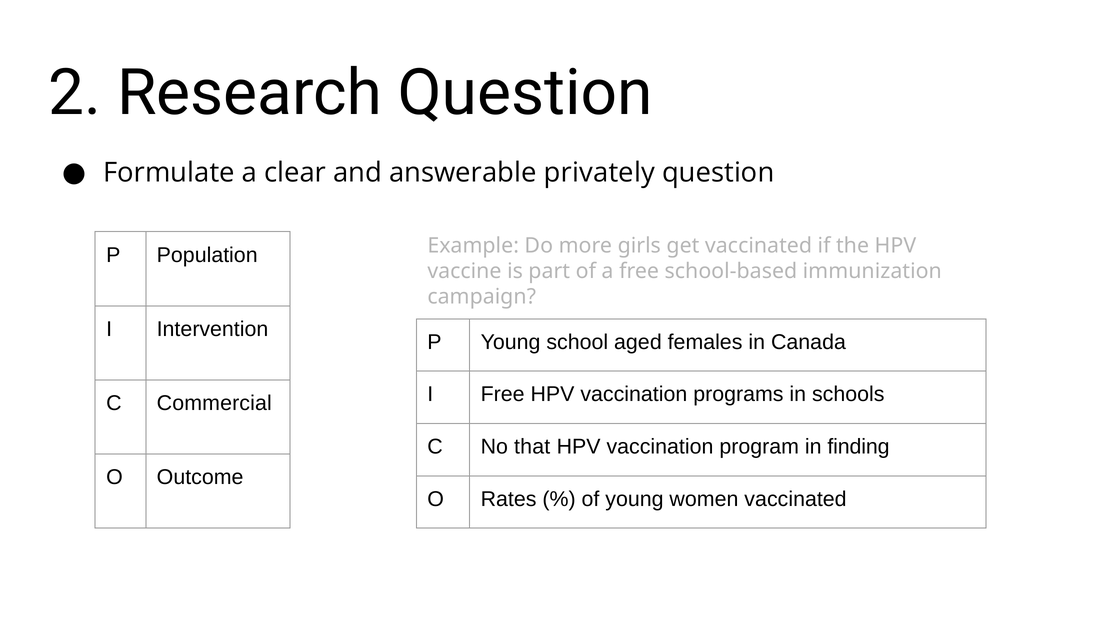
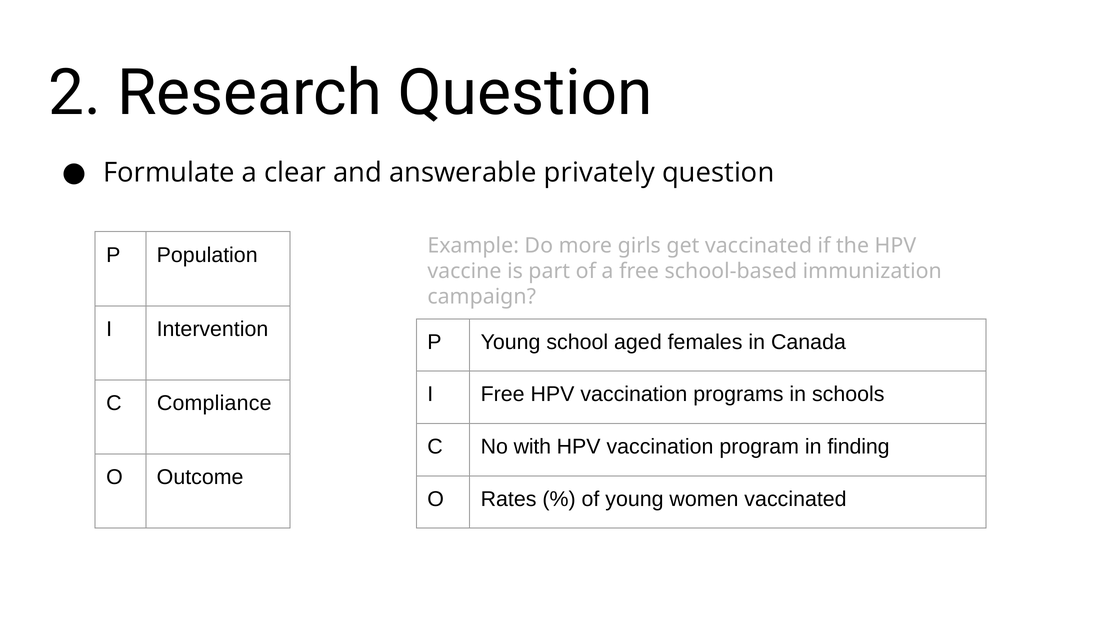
Commercial: Commercial -> Compliance
that: that -> with
